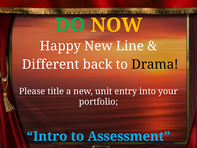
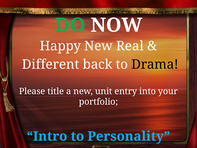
NOW colour: yellow -> white
Line: Line -> Real
Assessment: Assessment -> Personality
